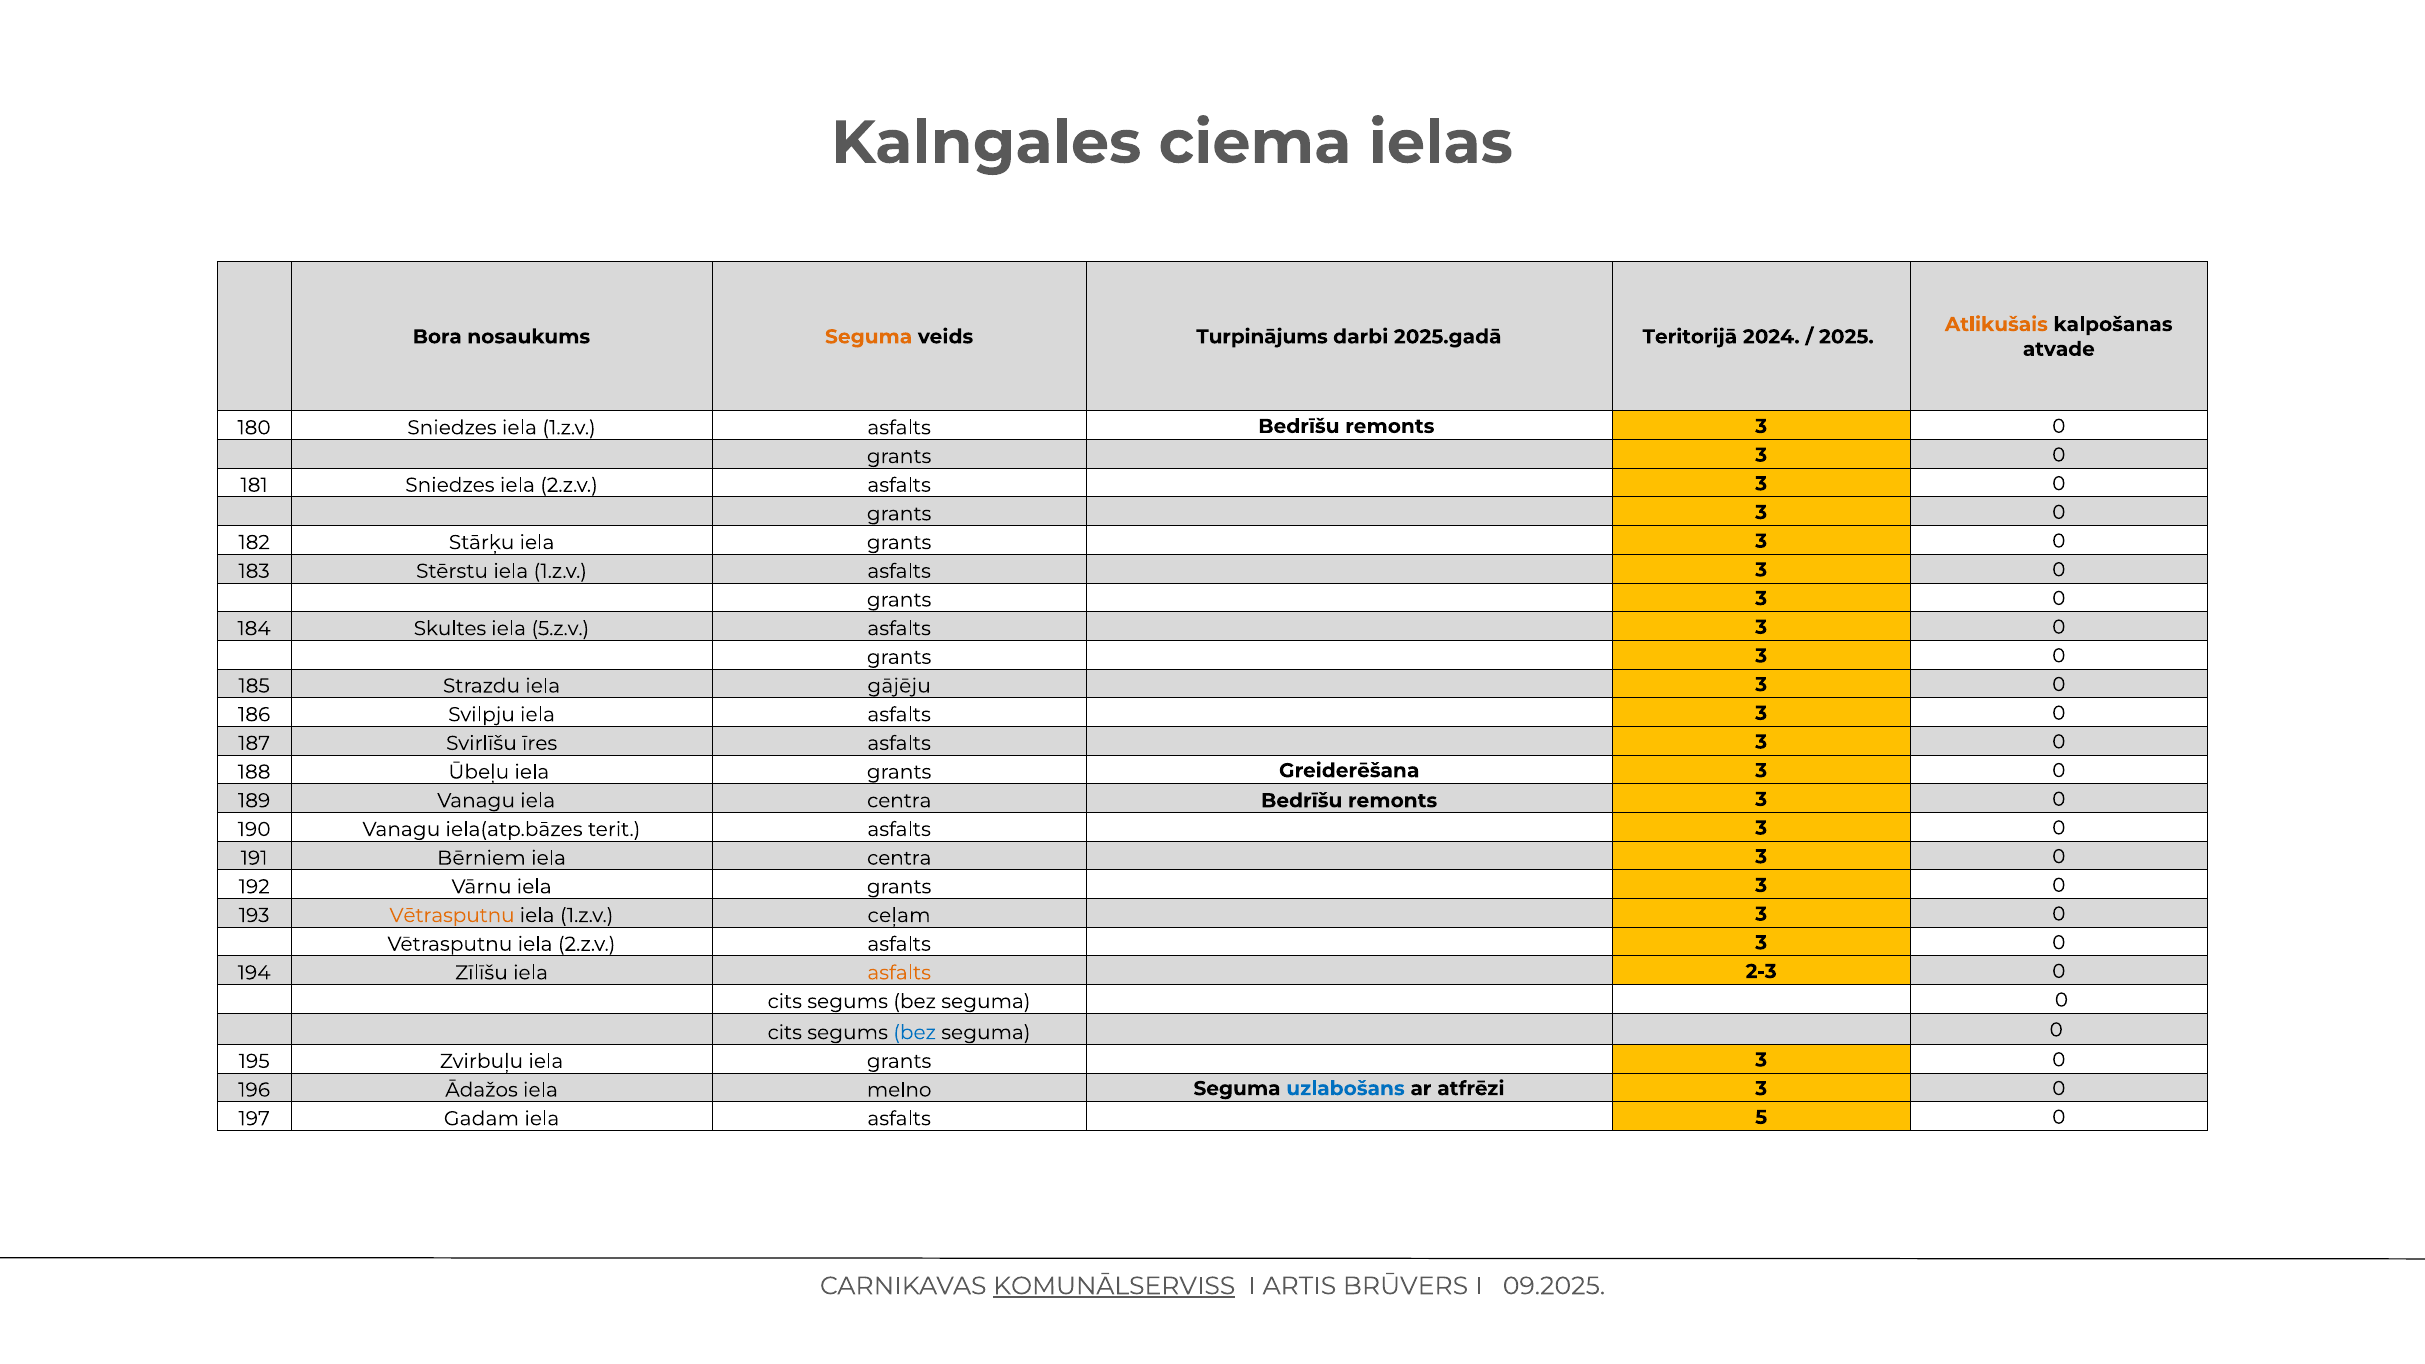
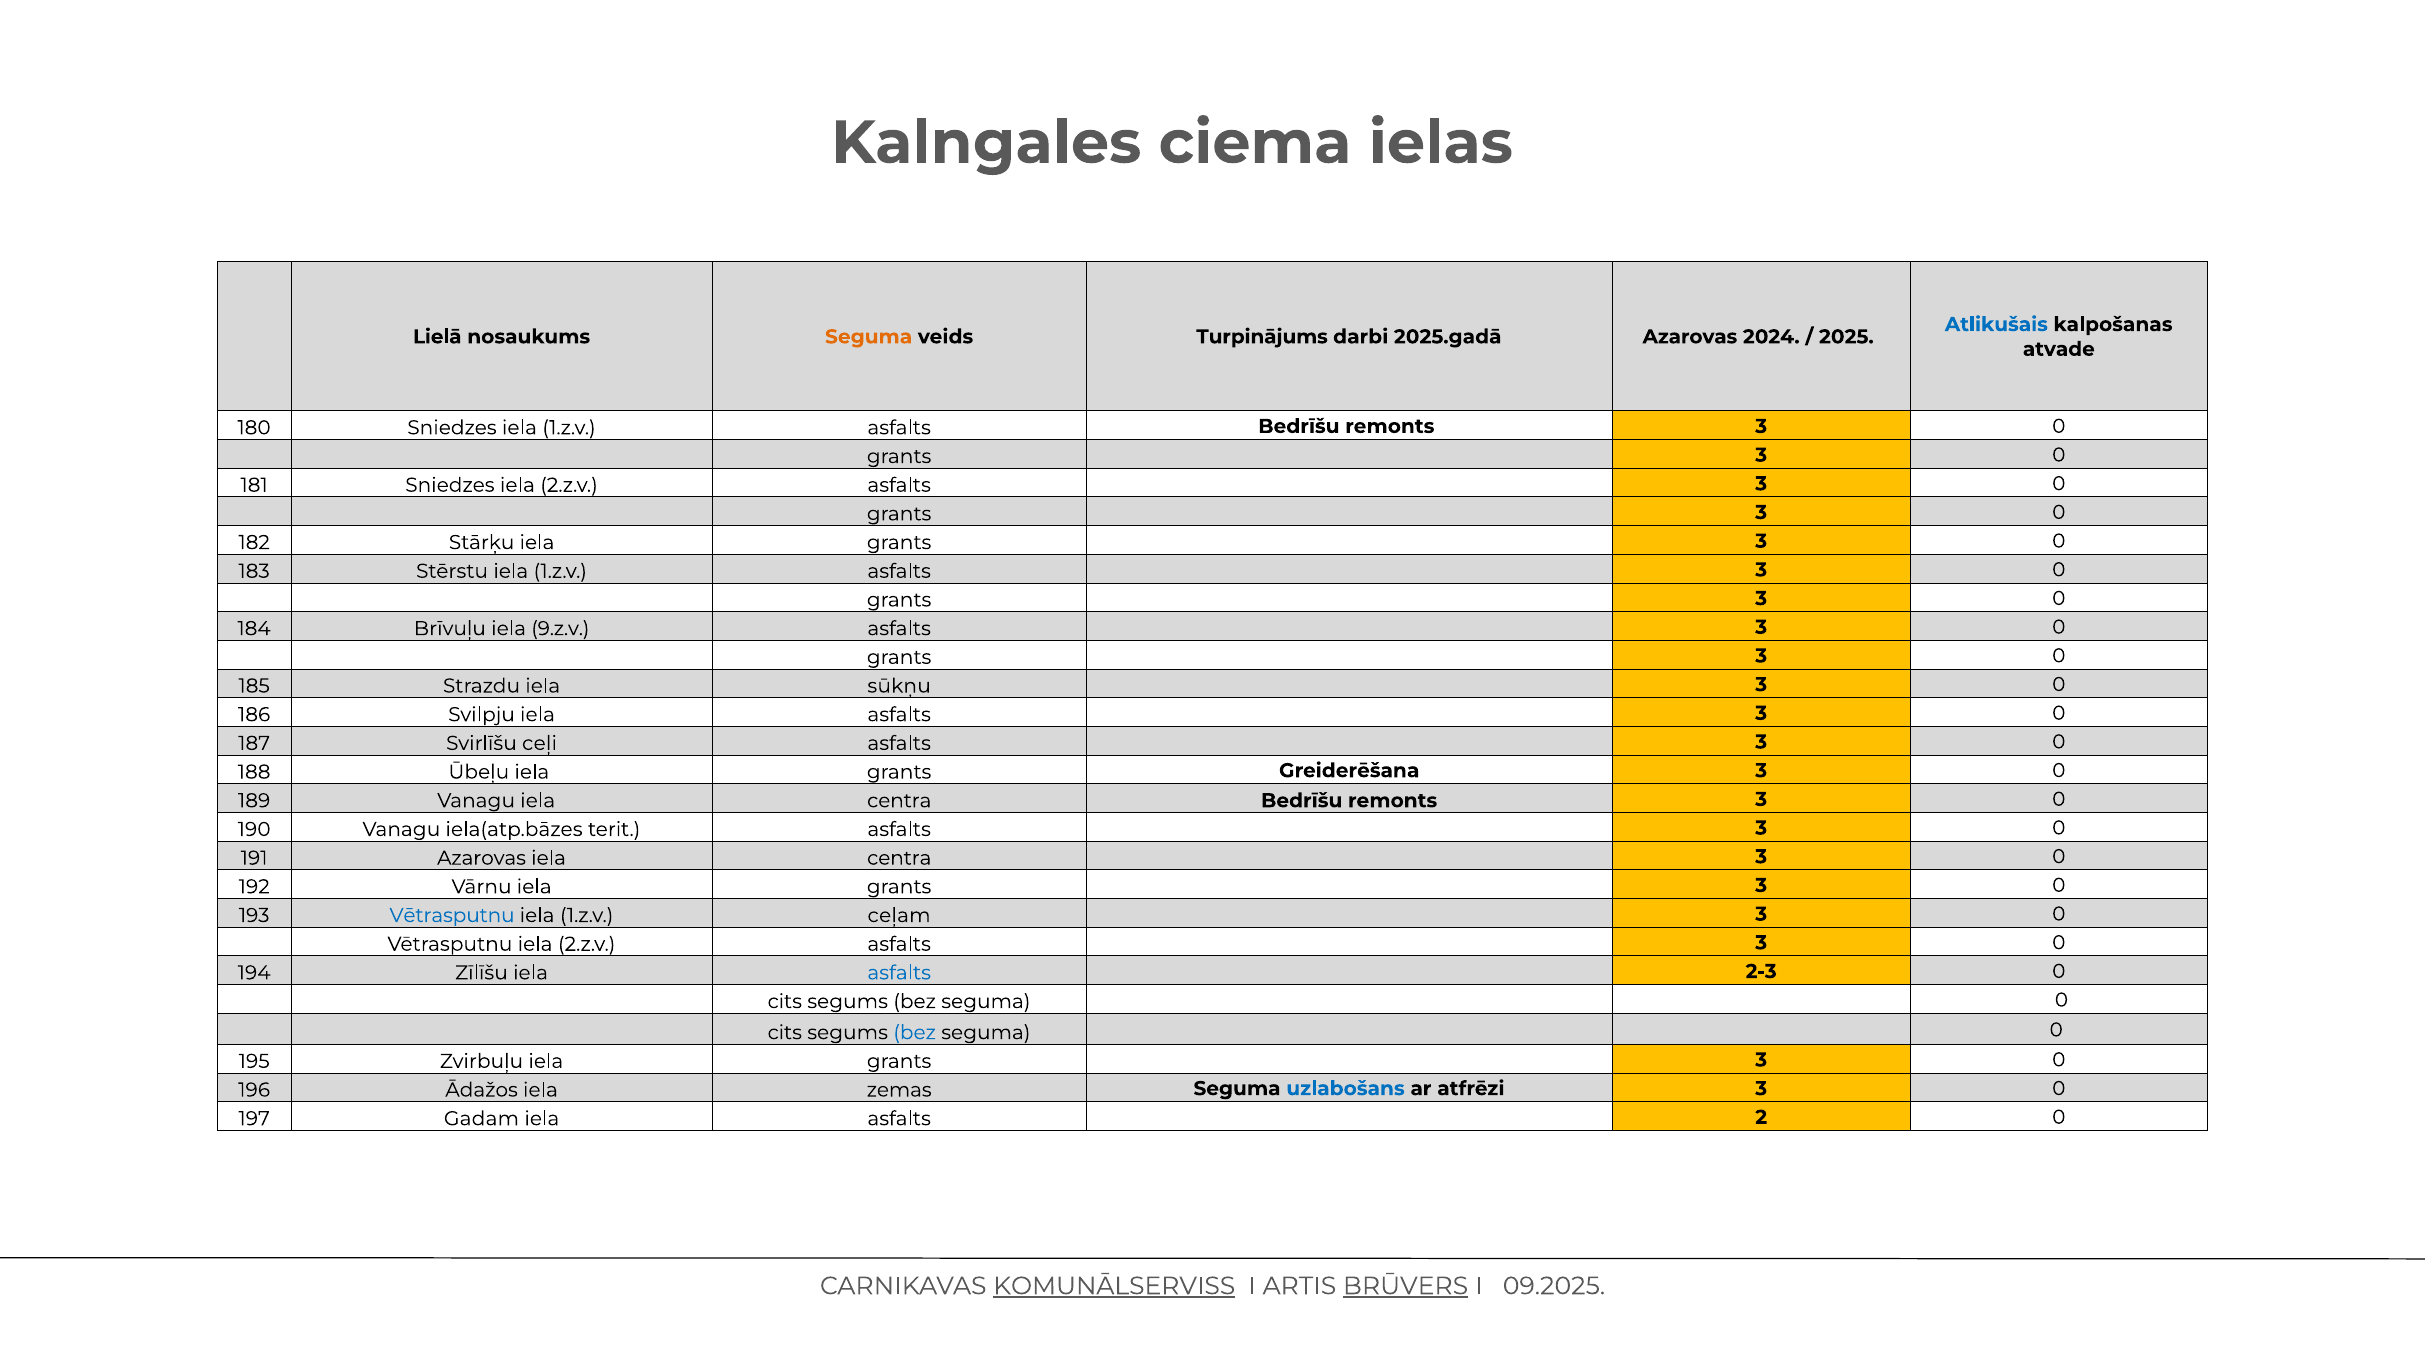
Atlikušais colour: orange -> blue
Bora: Bora -> Lielā
2025.gadā Teritorijā: Teritorijā -> Azarovas
Skultes: Skultes -> Brīvuļu
5.z.v: 5.z.v -> 9.z.v
gājēju: gājēju -> sūkņu
īres: īres -> ceļi
191 Bērniem: Bērniem -> Azarovas
Vētrasputnu at (452, 915) colour: orange -> blue
asfalts at (899, 973) colour: orange -> blue
melno: melno -> zemas
5: 5 -> 2
BRŪVERS underline: none -> present
